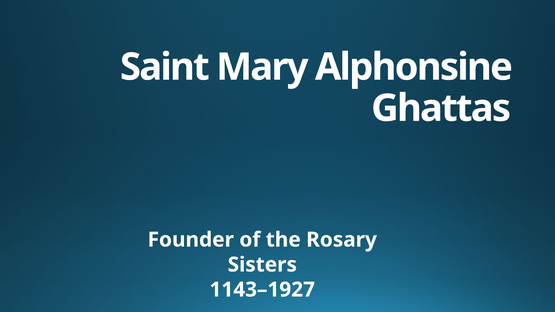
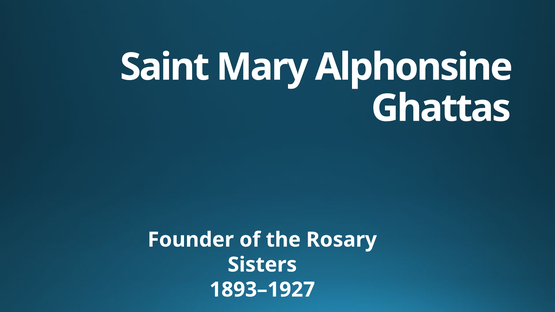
1143–1927: 1143–1927 -> 1893–1927
